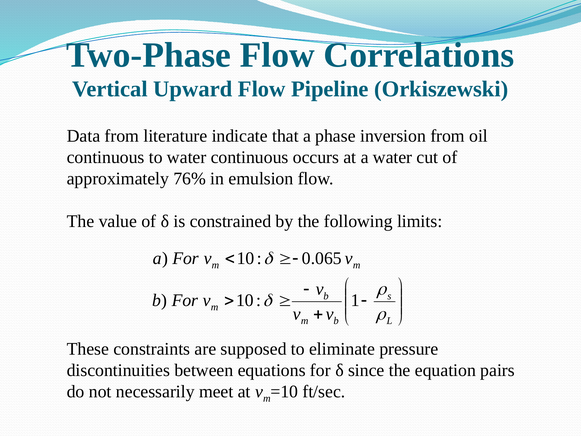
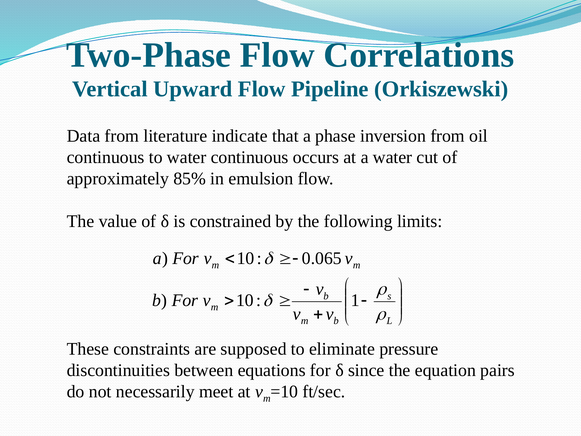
76%: 76% -> 85%
